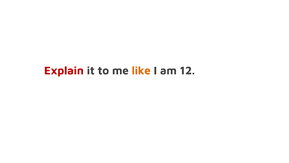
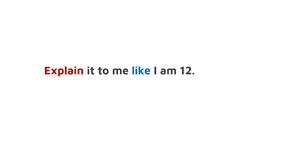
like colour: orange -> blue
